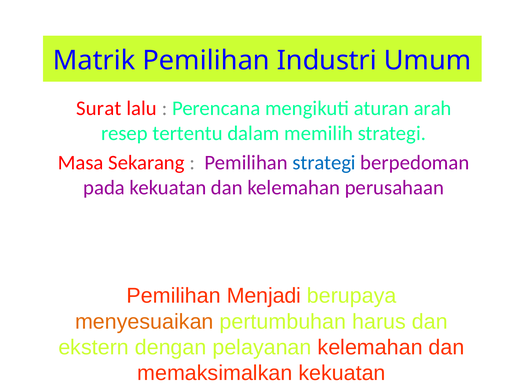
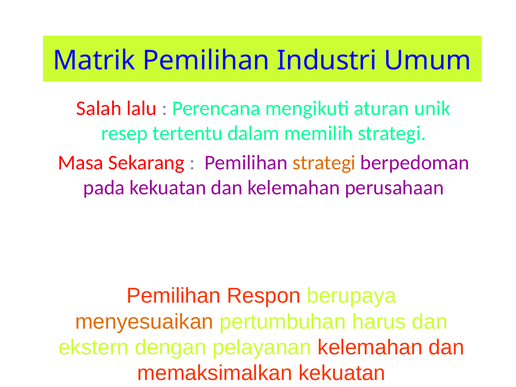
Surat: Surat -> Salah
arah: arah -> unik
strategi at (324, 163) colour: blue -> orange
Menjadi: Menjadi -> Respon
